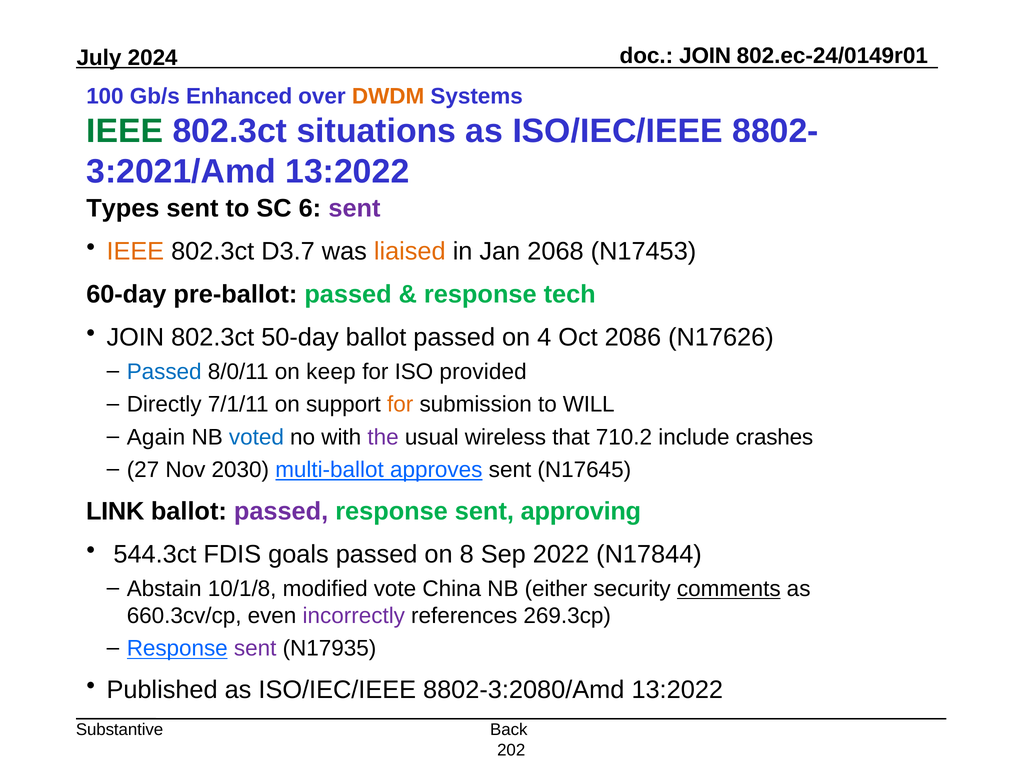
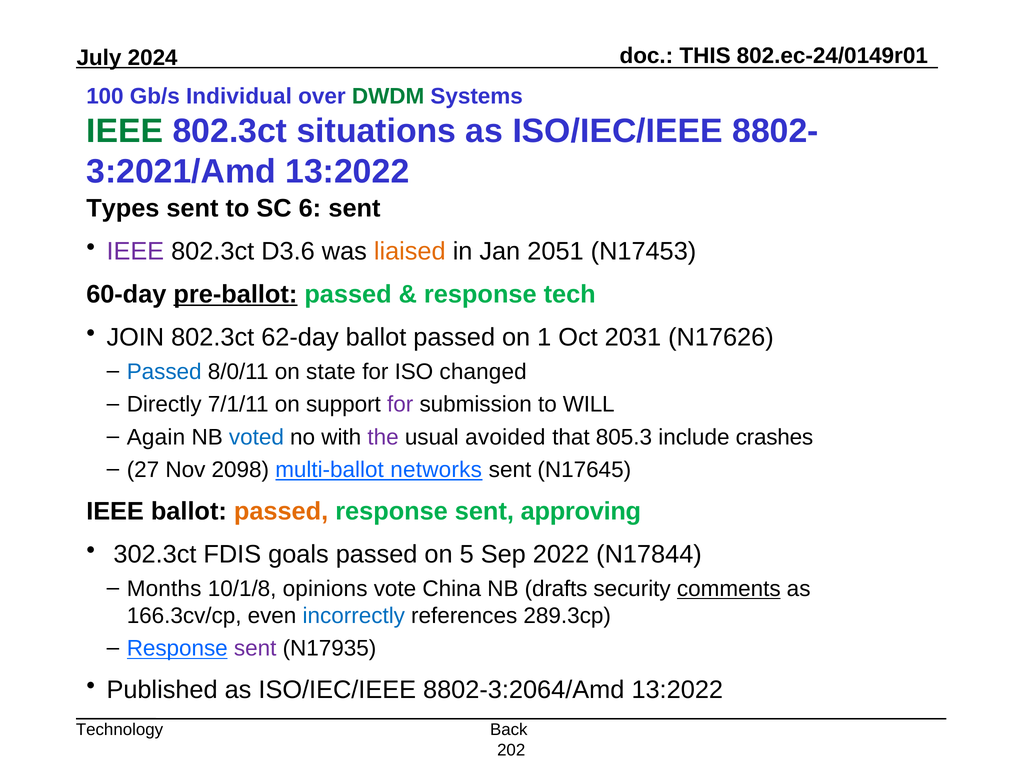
JOIN at (705, 56): JOIN -> THIS
Enhanced: Enhanced -> Individual
DWDM colour: orange -> green
sent at (354, 208) colour: purple -> black
IEEE at (135, 251) colour: orange -> purple
D3.7: D3.7 -> D3.6
2068: 2068 -> 2051
pre-ballot underline: none -> present
50-day: 50-day -> 62-day
4: 4 -> 1
2086: 2086 -> 2031
keep: keep -> state
provided: provided -> changed
for at (400, 404) colour: orange -> purple
wireless: wireless -> avoided
710.2: 710.2 -> 805.3
2030: 2030 -> 2098
approves: approves -> networks
LINK at (115, 511): LINK -> IEEE
passed at (281, 511) colour: purple -> orange
544.3ct: 544.3ct -> 302.3ct
8: 8 -> 5
Abstain: Abstain -> Months
modified: modified -> opinions
either: either -> drafts
660.3cv/cp: 660.3cv/cp -> 166.3cv/cp
incorrectly colour: purple -> blue
269.3cp: 269.3cp -> 289.3cp
8802-3:2080/Amd: 8802-3:2080/Amd -> 8802-3:2064/Amd
Substantive: Substantive -> Technology
